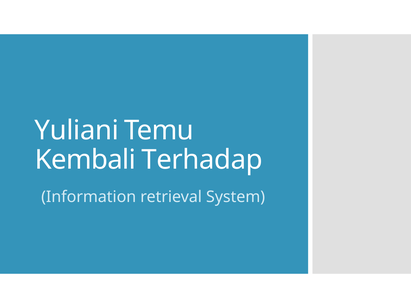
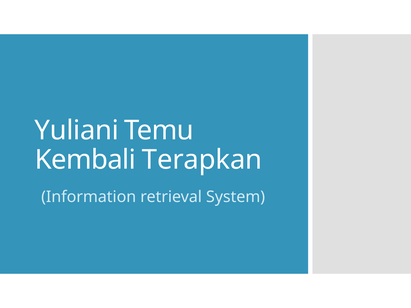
Terhadap: Terhadap -> Terapkan
